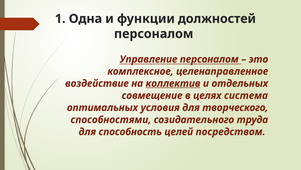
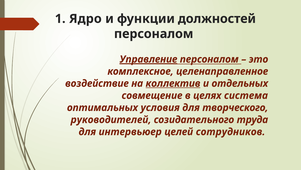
Одна: Одна -> Ядро
Управление underline: none -> present
способностями: способностями -> руководителей
способность: способность -> интервьюер
посредством: посредством -> сотрудников
